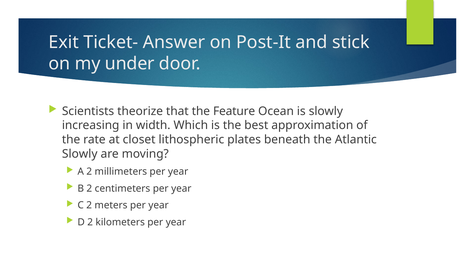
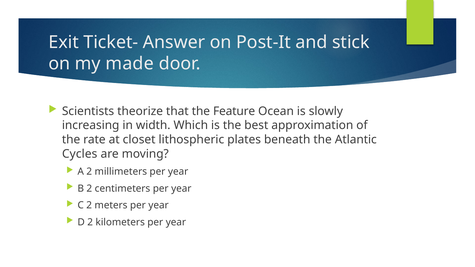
under: under -> made
Slowly at (80, 154): Slowly -> Cycles
